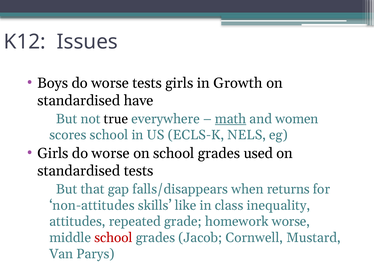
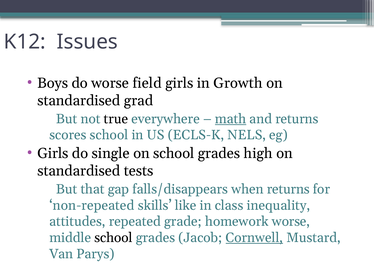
worse tests: tests -> field
have: have -> grad
and women: women -> returns
Girls do worse: worse -> single
used: used -> high
non-attitudes: non-attitudes -> non-repeated
school at (113, 238) colour: red -> black
Cornwell underline: none -> present
